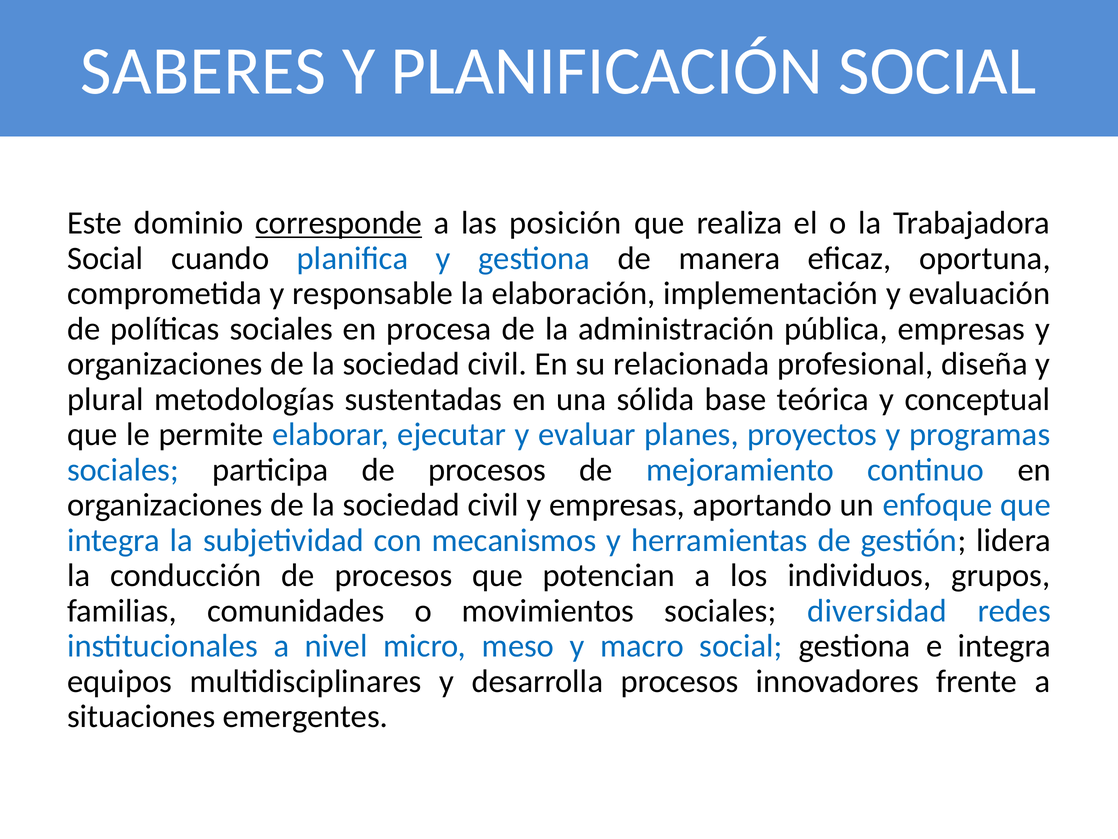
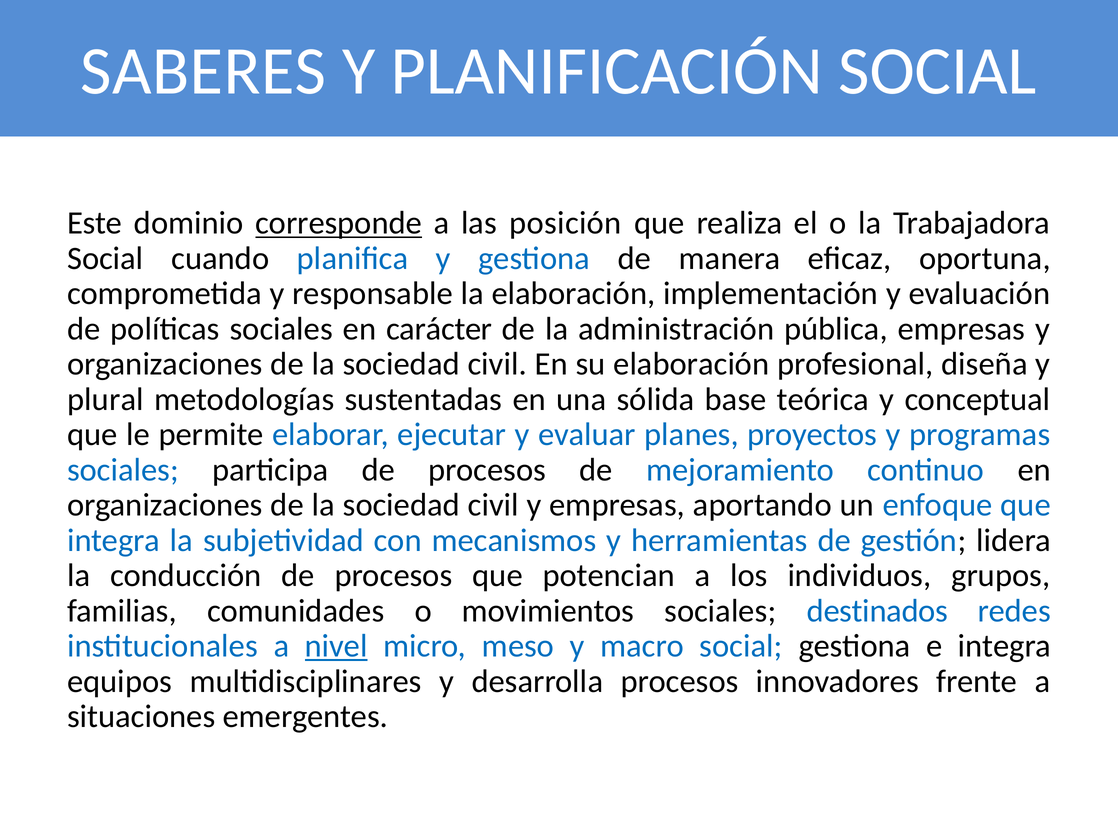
procesa: procesa -> carácter
su relacionada: relacionada -> elaboración
diversidad: diversidad -> destinados
nivel underline: none -> present
